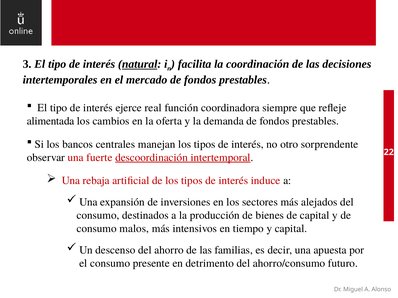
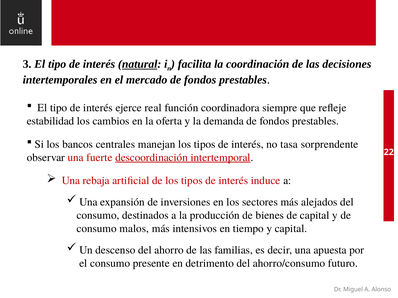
alimentada: alimentada -> estabilidad
otro: otro -> tasa
